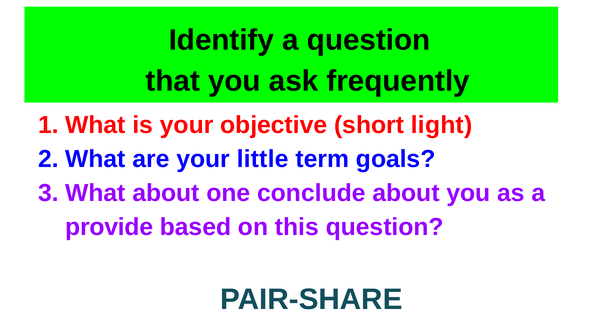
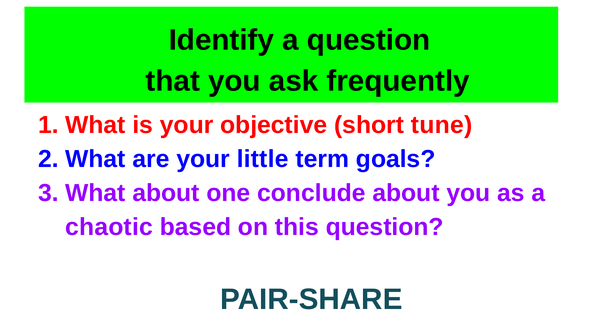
light: light -> tune
provide: provide -> chaotic
